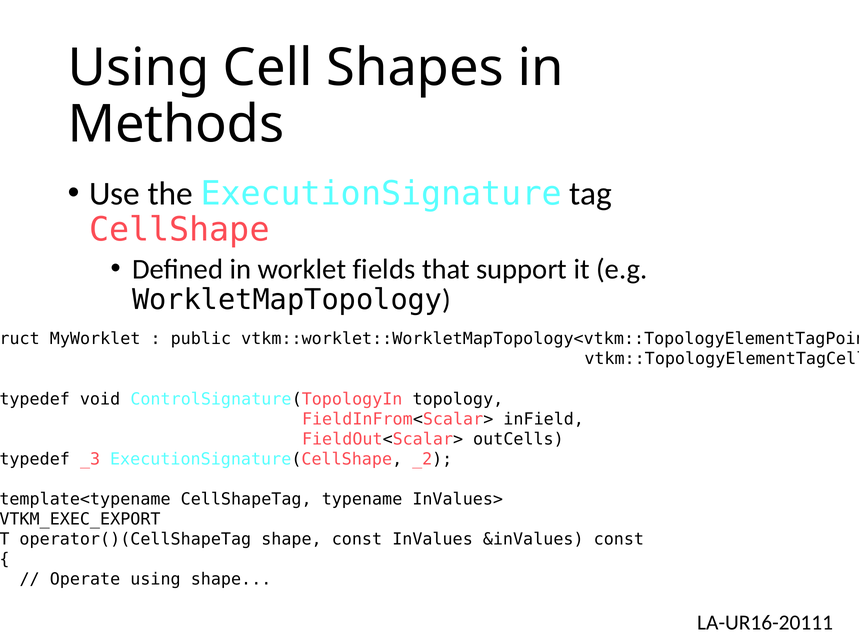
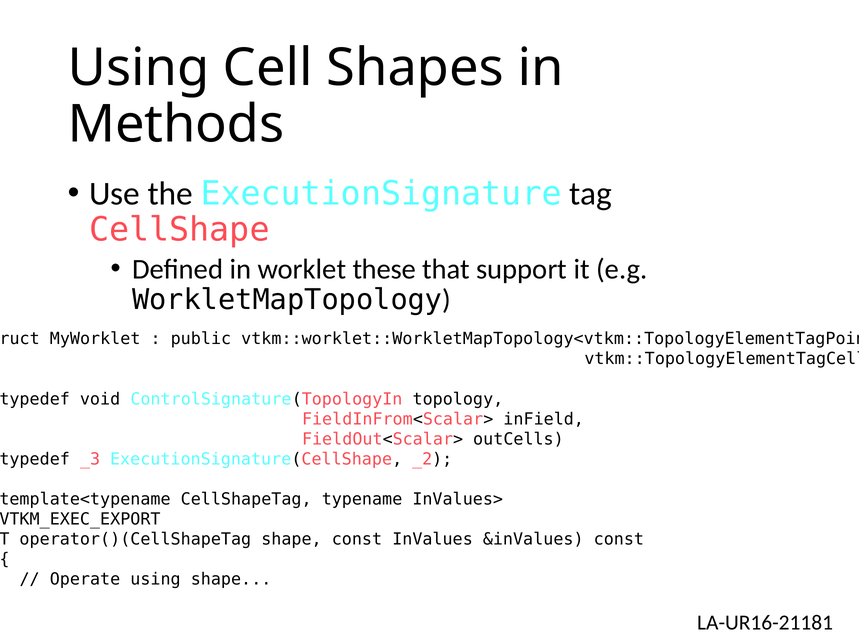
fields: fields -> these
LA-UR16-20111: LA-UR16-20111 -> LA-UR16-21181
